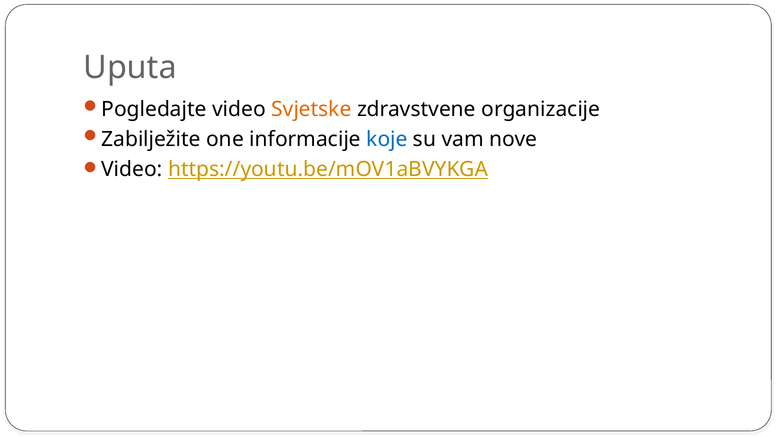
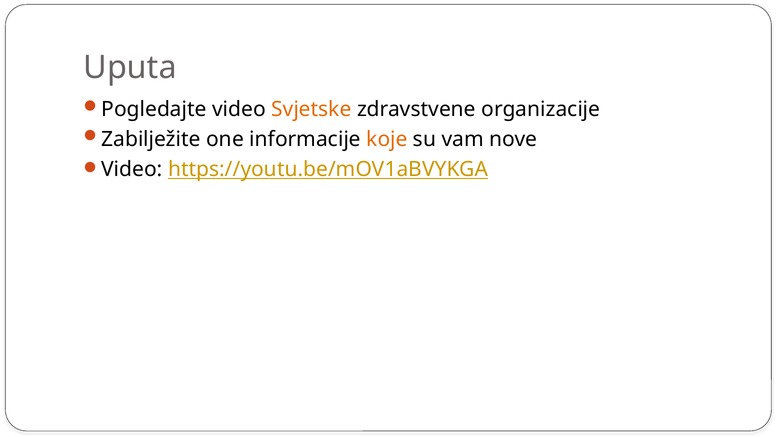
koje colour: blue -> orange
